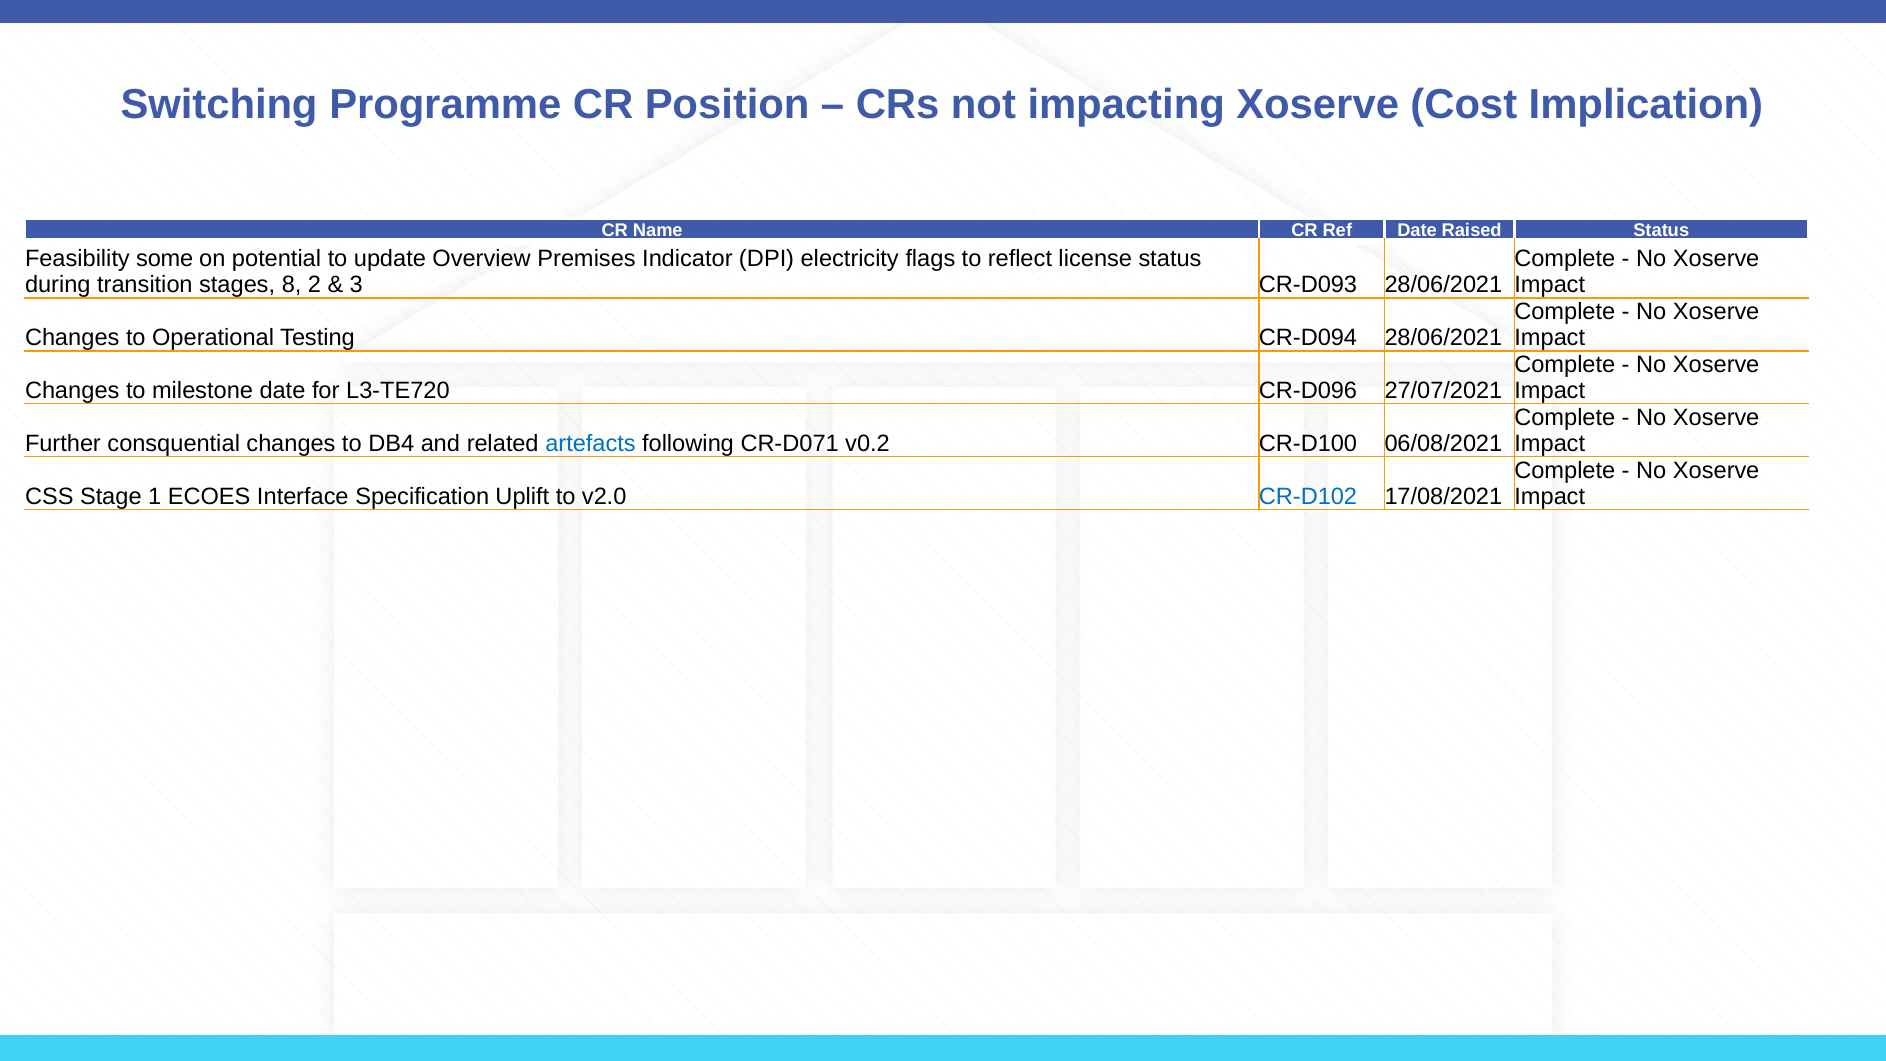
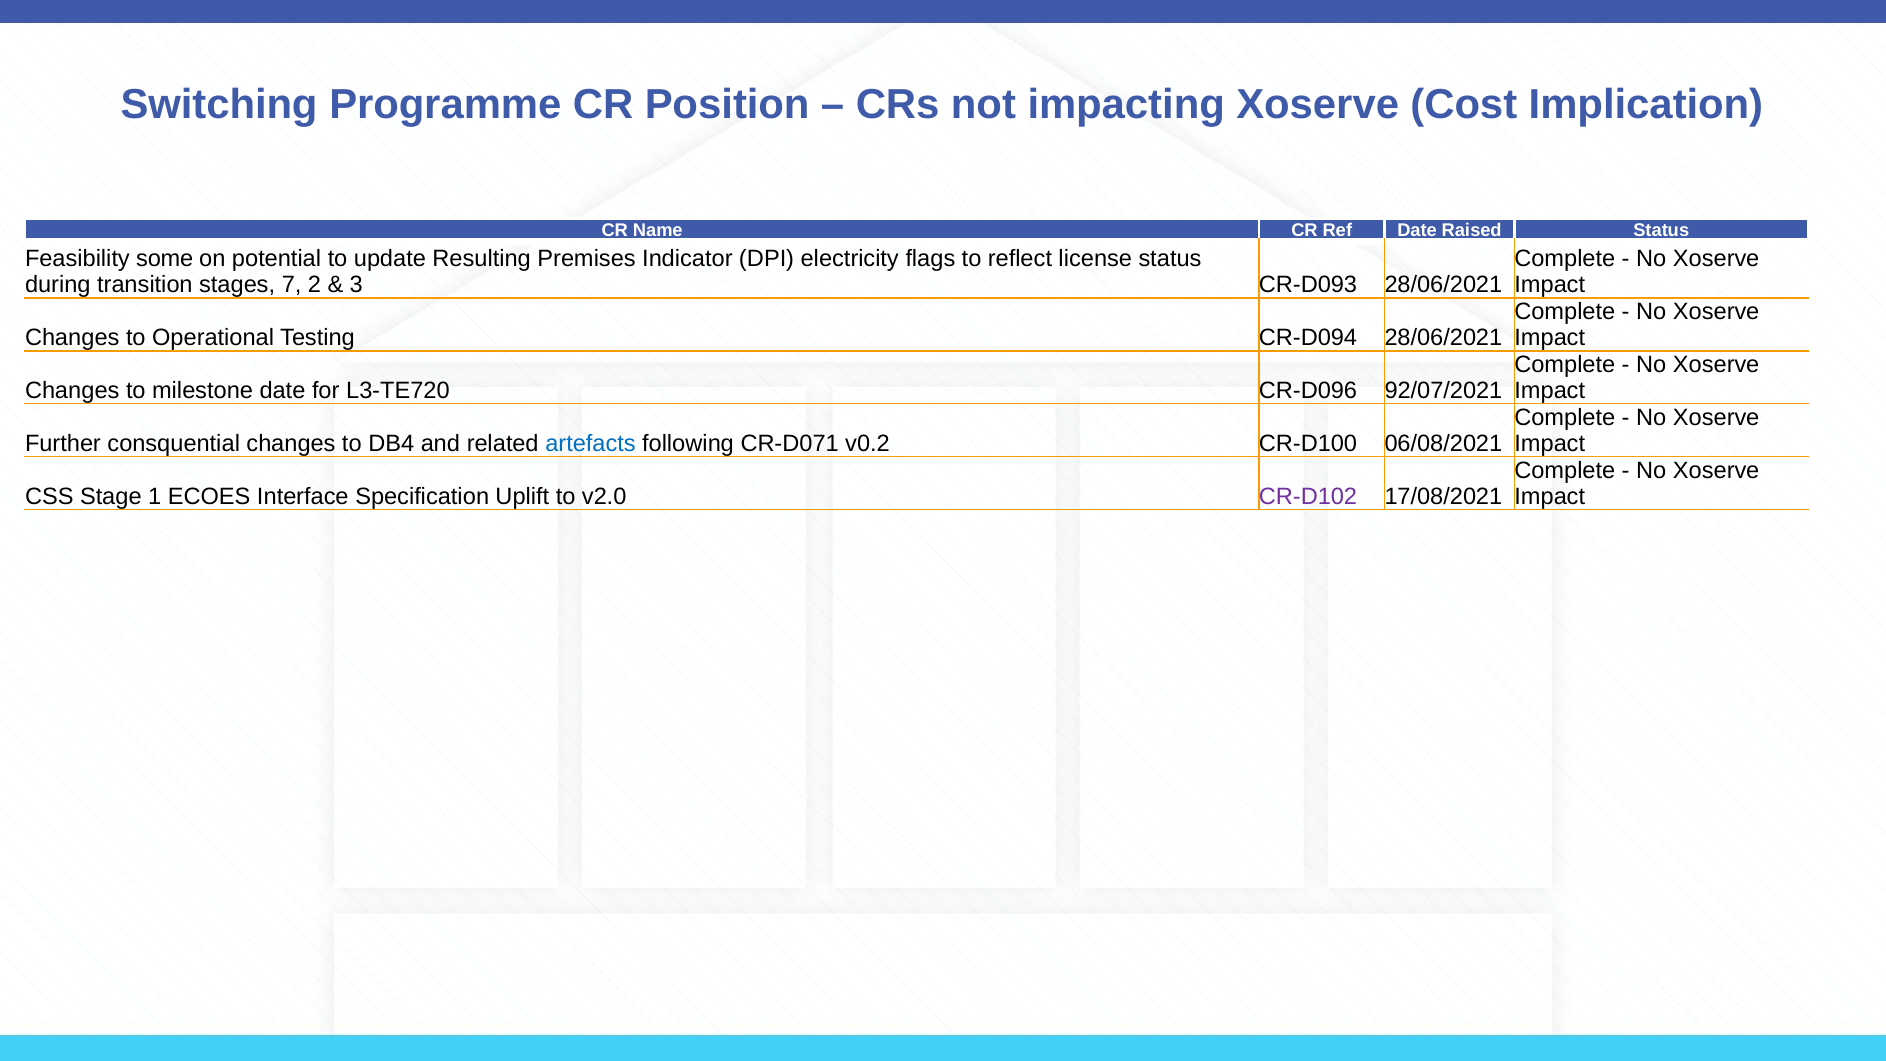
Overview: Overview -> Resulting
8: 8 -> 7
27/07/2021: 27/07/2021 -> 92/07/2021
CR-D102 colour: blue -> purple
